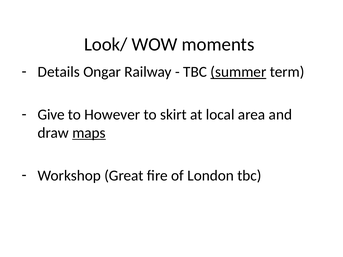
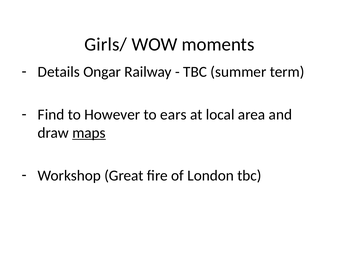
Look/: Look/ -> Girls/
summer underline: present -> none
Give: Give -> Find
skirt: skirt -> ears
